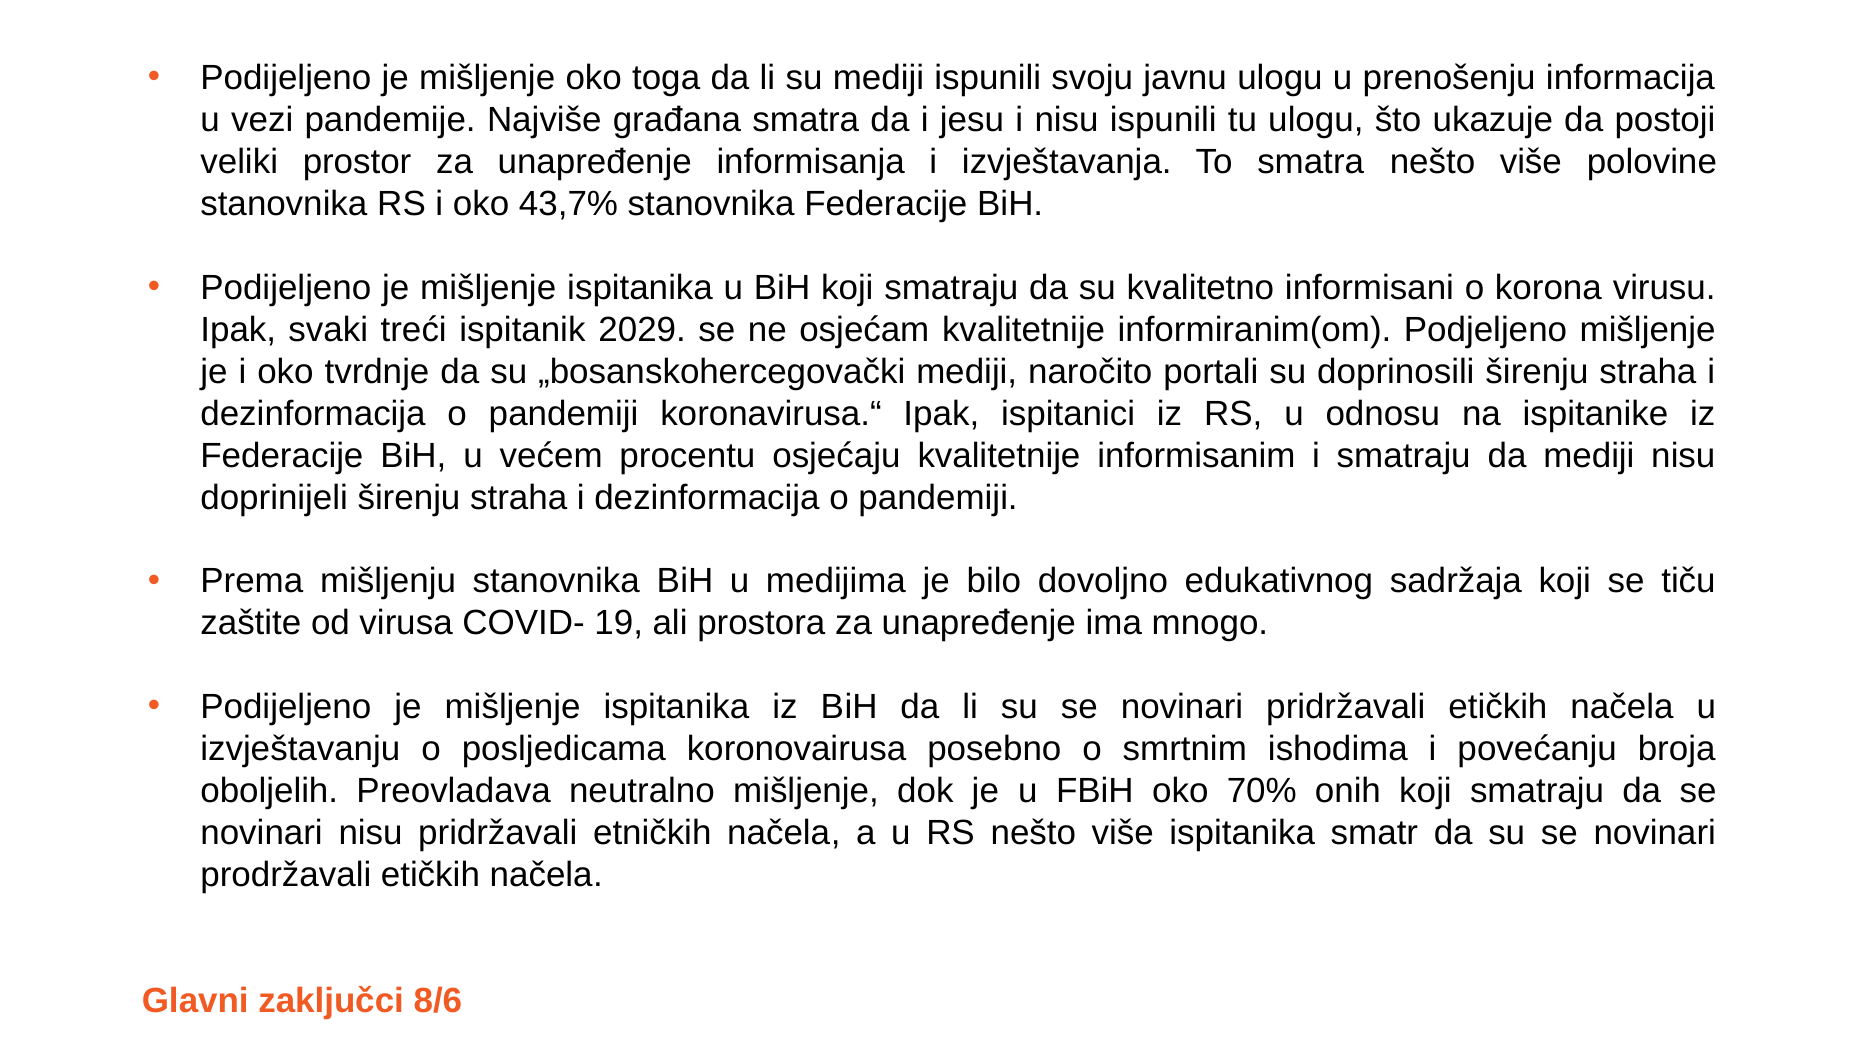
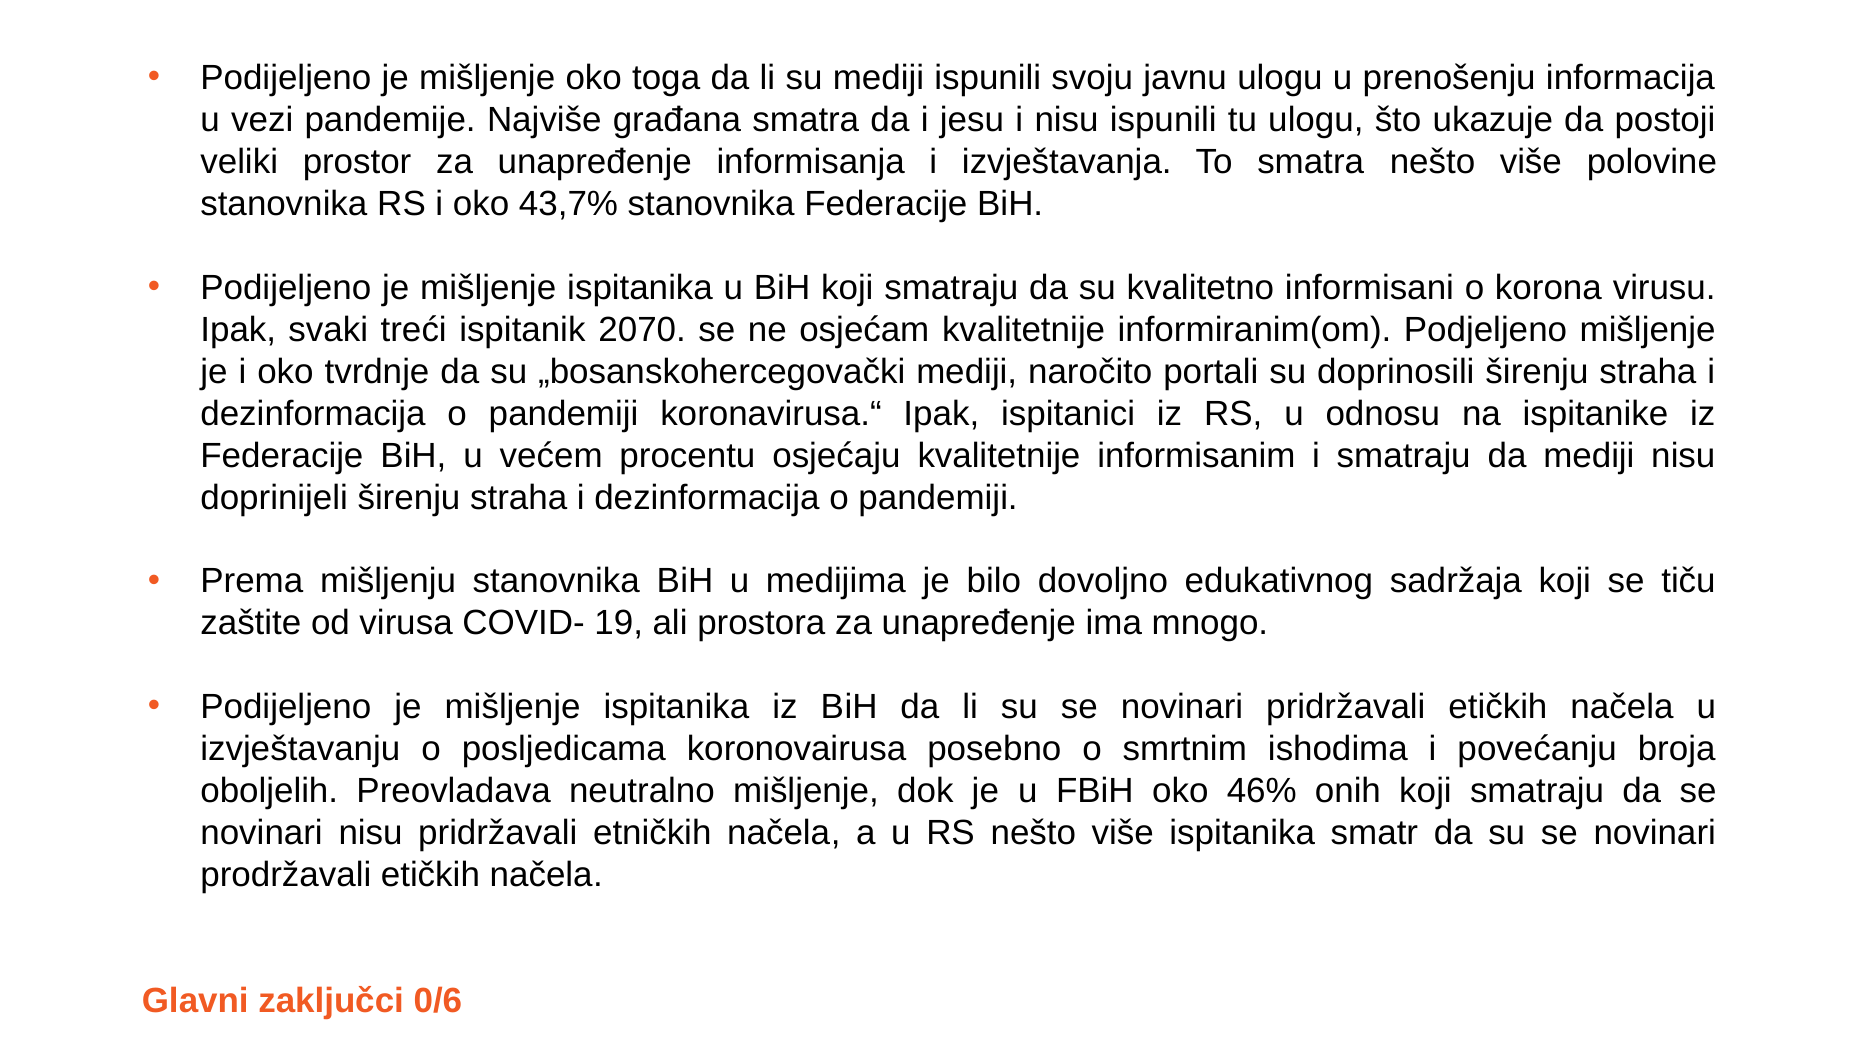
2029: 2029 -> 2070
70%: 70% -> 46%
8/6: 8/6 -> 0/6
